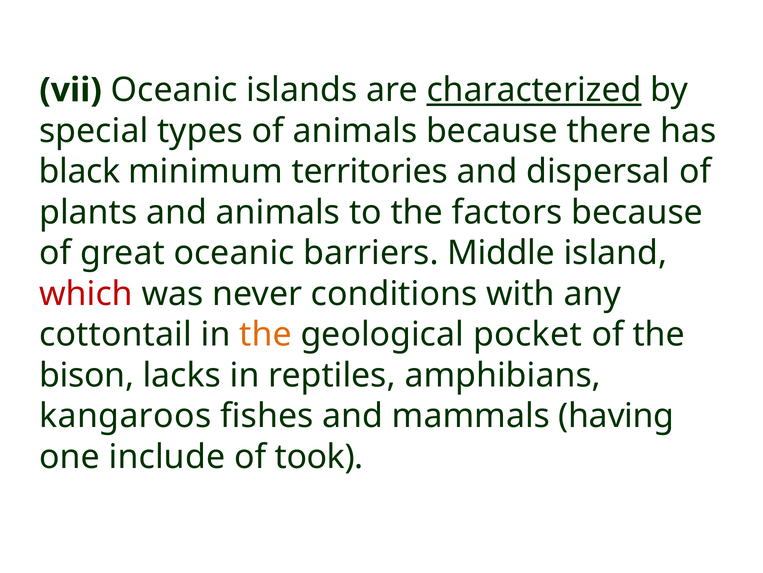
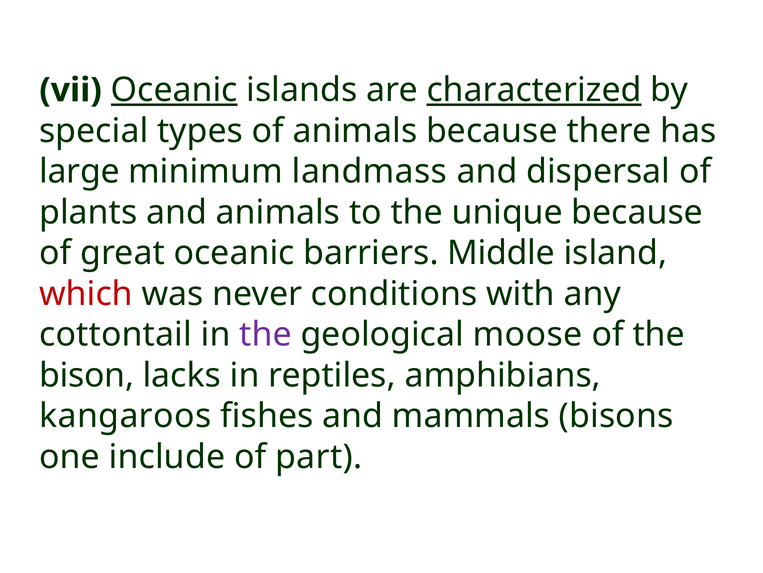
Oceanic at (174, 90) underline: none -> present
black: black -> large
territories: territories -> landmass
factors: factors -> unique
the at (266, 334) colour: orange -> purple
pocket: pocket -> moose
having: having -> bisons
took: took -> part
